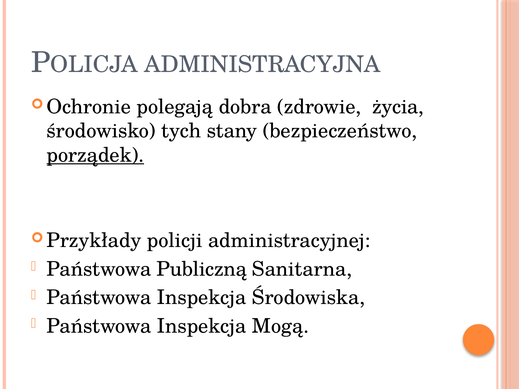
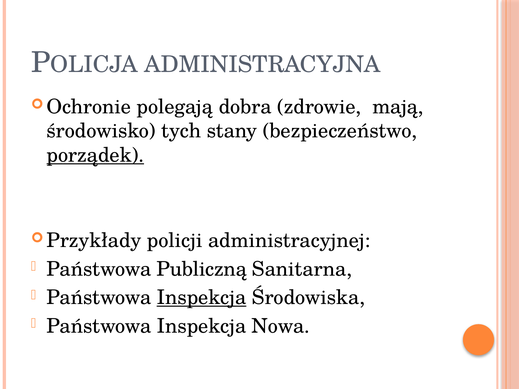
życia: życia -> mają
Inspekcja at (202, 298) underline: none -> present
Mogą: Mogą -> Nowa
